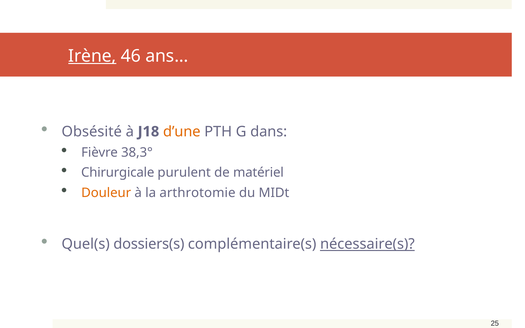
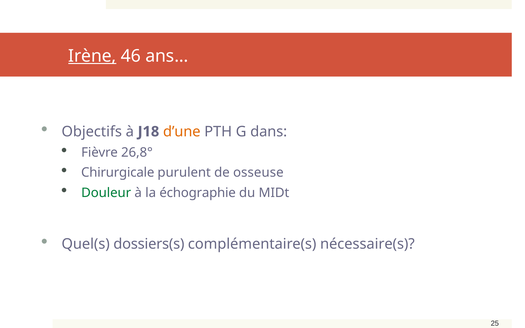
Obsésité: Obsésité -> Objectifs
38,3°: 38,3° -> 26,8°
matériel: matériel -> osseuse
Douleur colour: orange -> green
arthrotomie: arthrotomie -> échographie
nécessaire(s underline: present -> none
